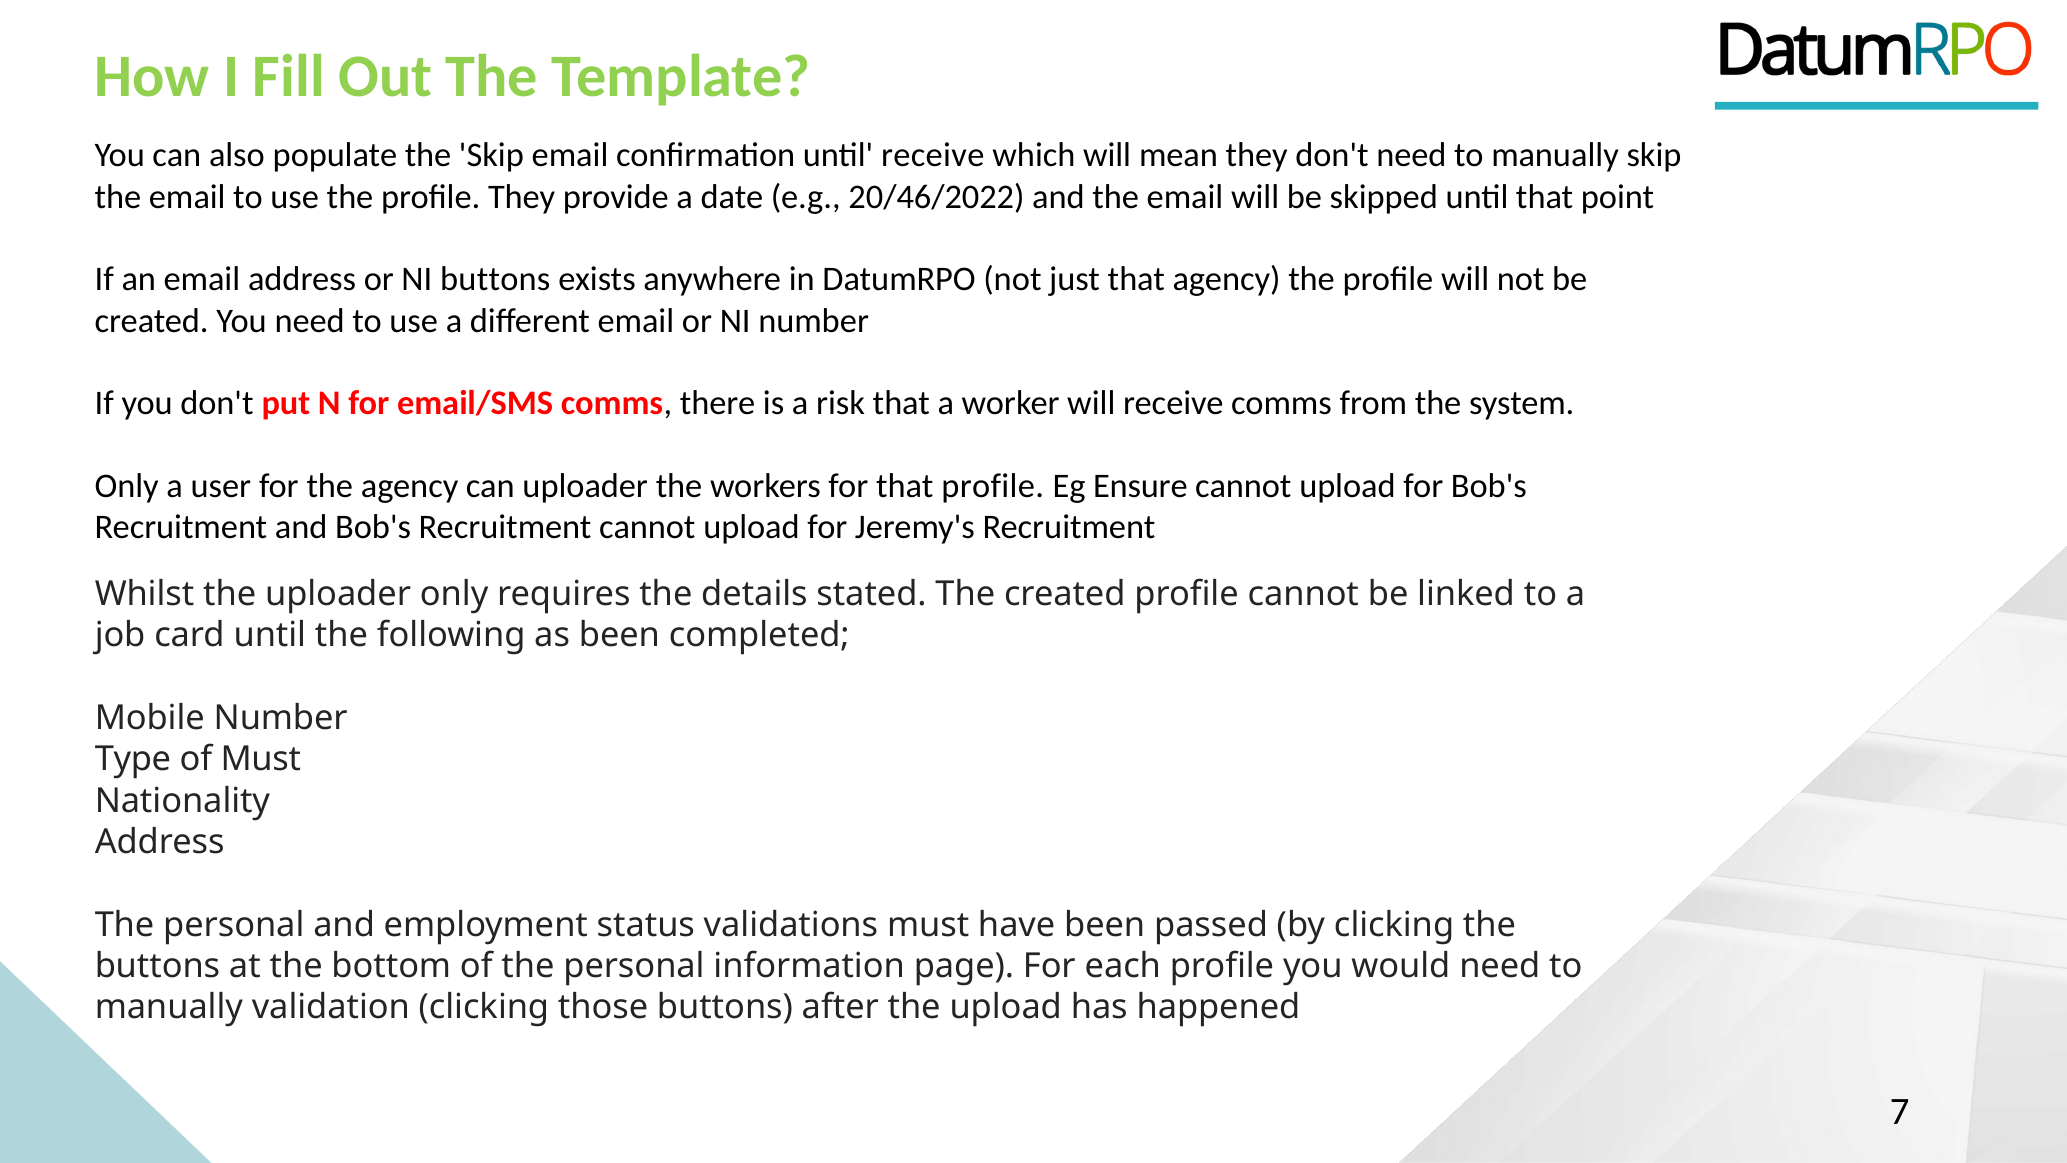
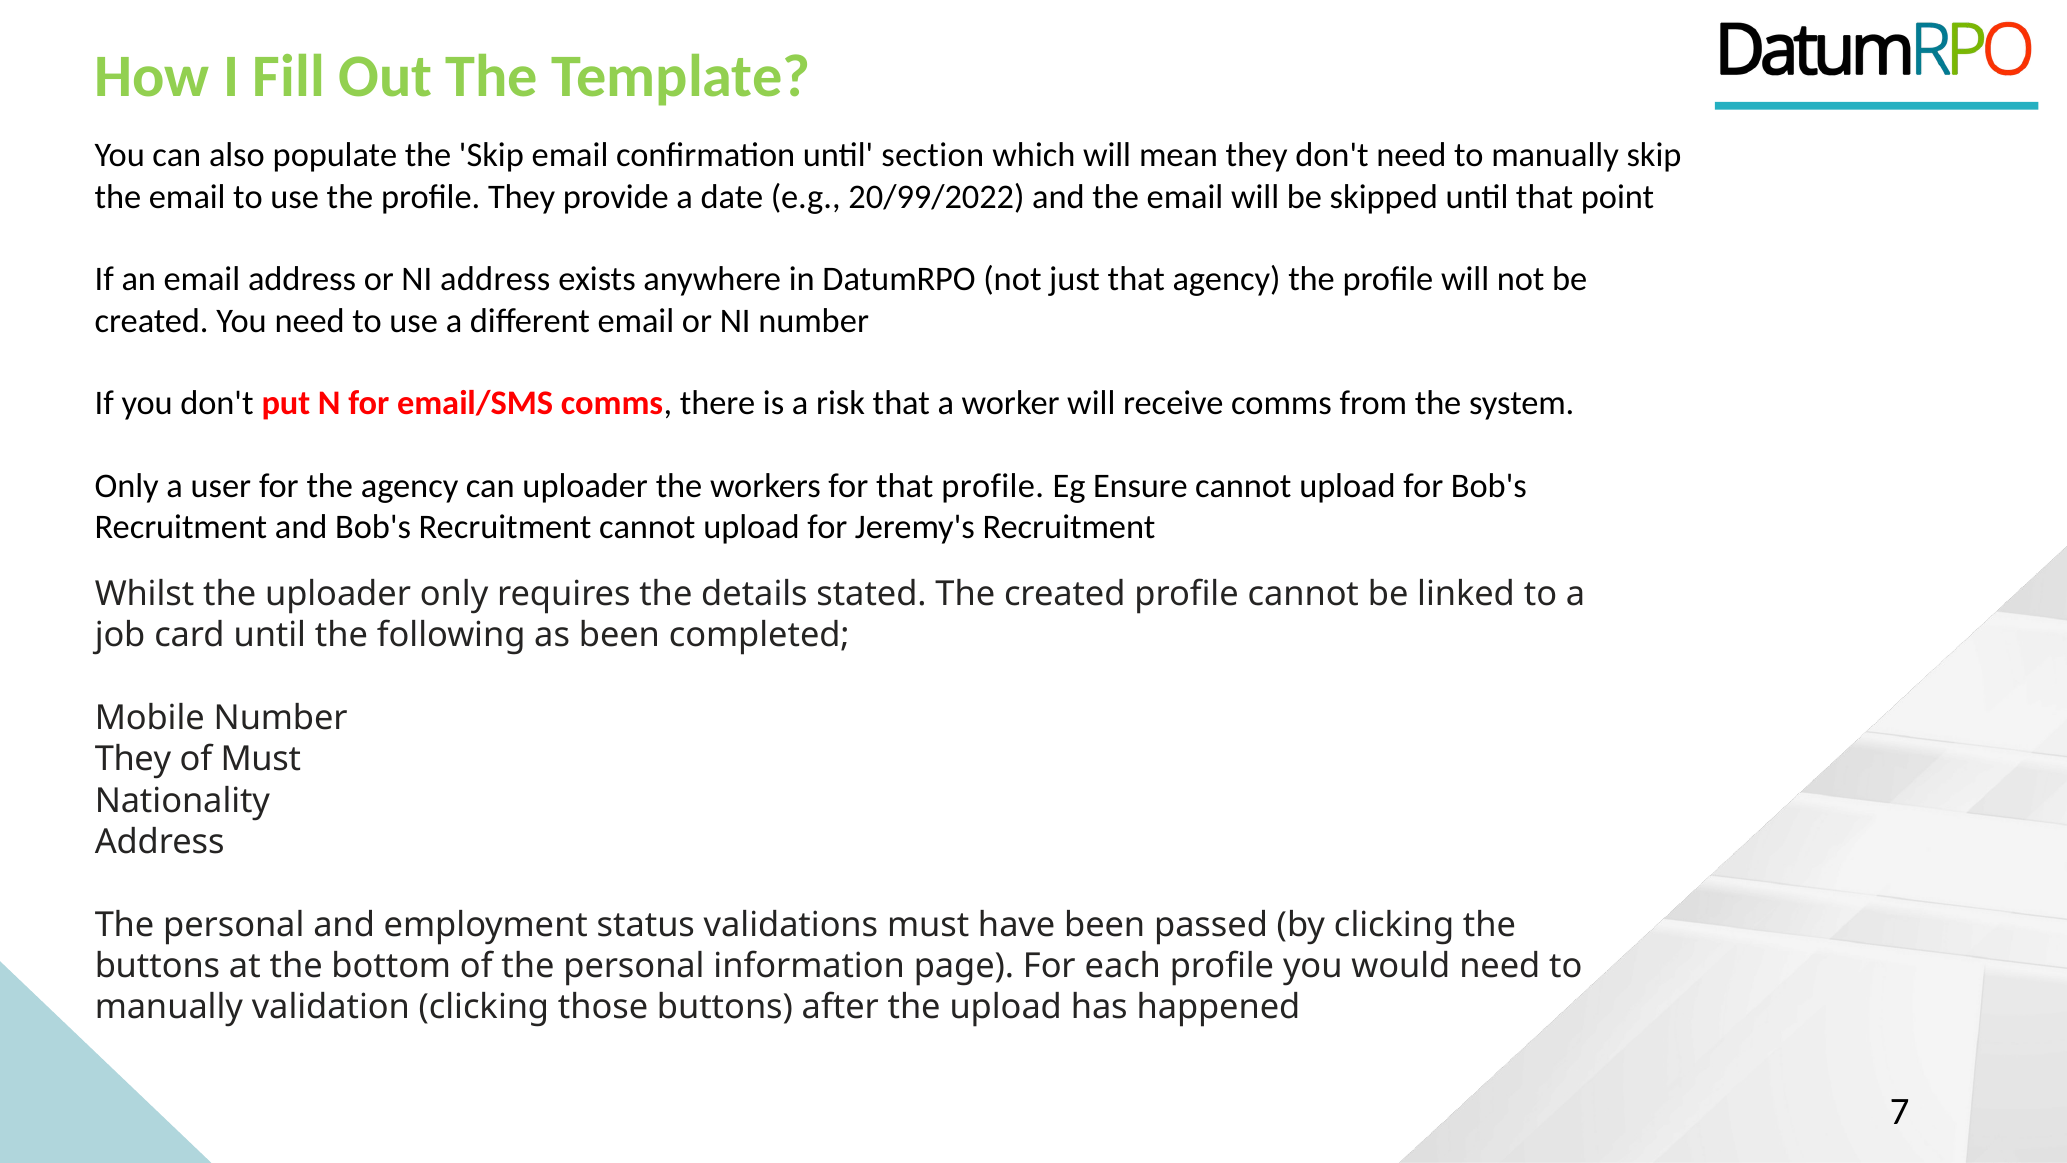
until receive: receive -> section
20/46/2022: 20/46/2022 -> 20/99/2022
NI buttons: buttons -> address
Type at (133, 759): Type -> They
